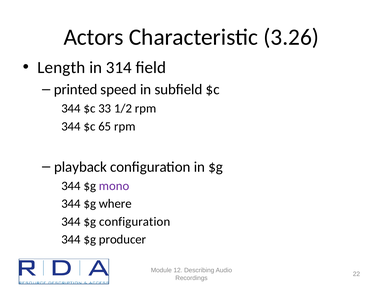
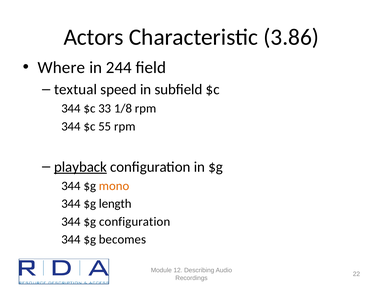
3.26: 3.26 -> 3.86
Length: Length -> Where
314: 314 -> 244
printed: printed -> textual
1/2: 1/2 -> 1/8
65: 65 -> 55
playback underline: none -> present
mono colour: purple -> orange
where: where -> length
producer: producer -> becomes
